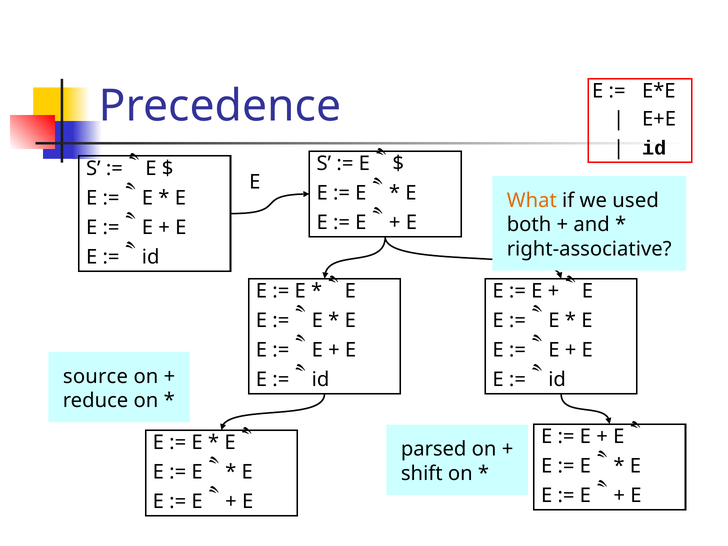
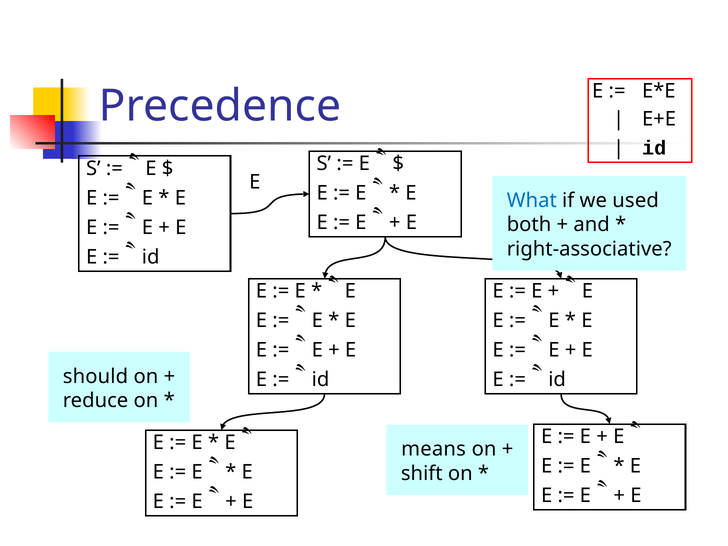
What colour: orange -> blue
source: source -> should
parsed: parsed -> means
